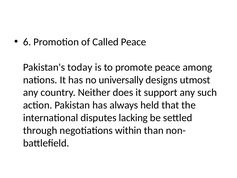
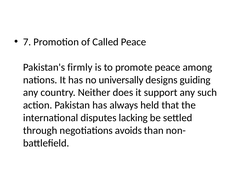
6: 6 -> 7
today: today -> firmly
utmost: utmost -> guiding
within: within -> avoids
